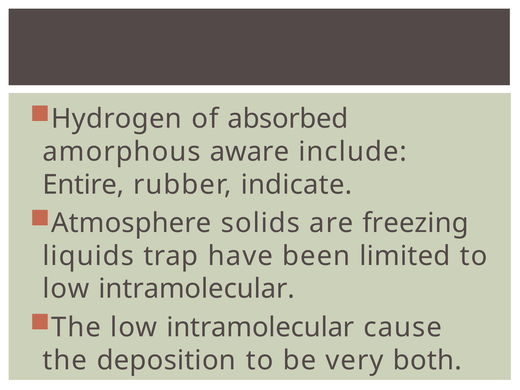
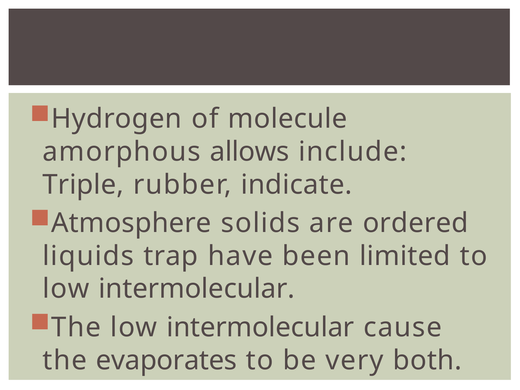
absorbed: absorbed -> molecule
aware: aware -> allows
Entire: Entire -> Triple
freezing: freezing -> ordered
intramolecular at (197, 289): intramolecular -> intermolecular
The low intramolecular: intramolecular -> intermolecular
deposition: deposition -> evaporates
